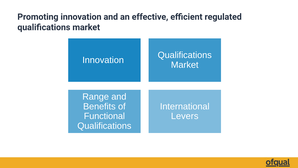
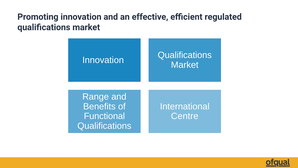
Levers: Levers -> Centre
